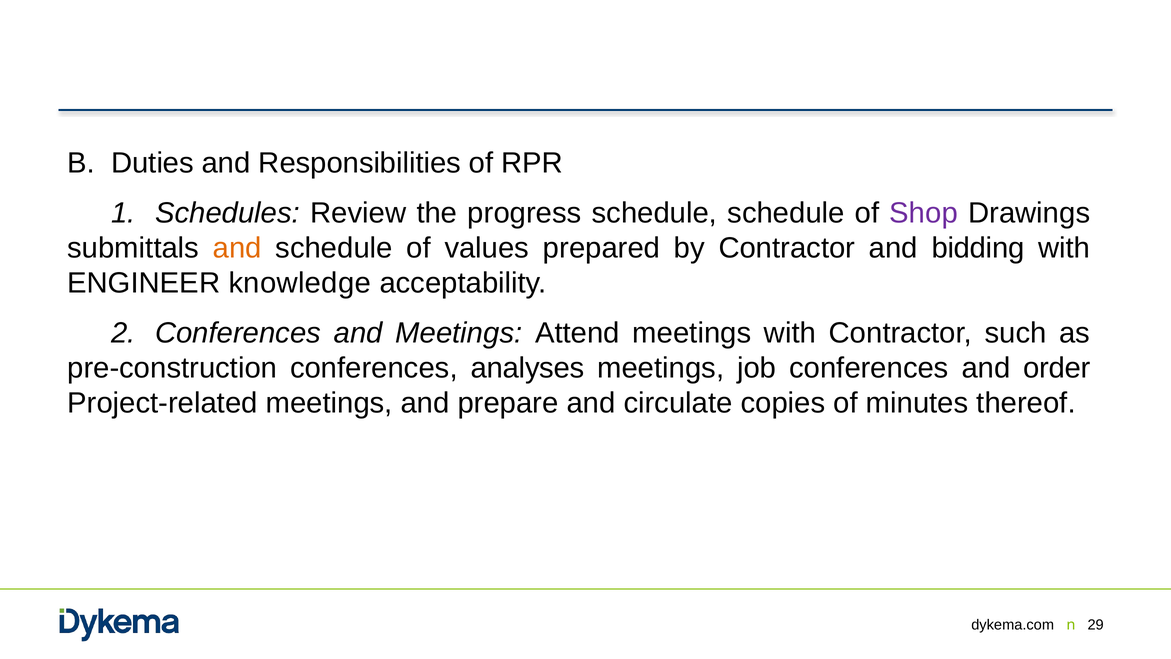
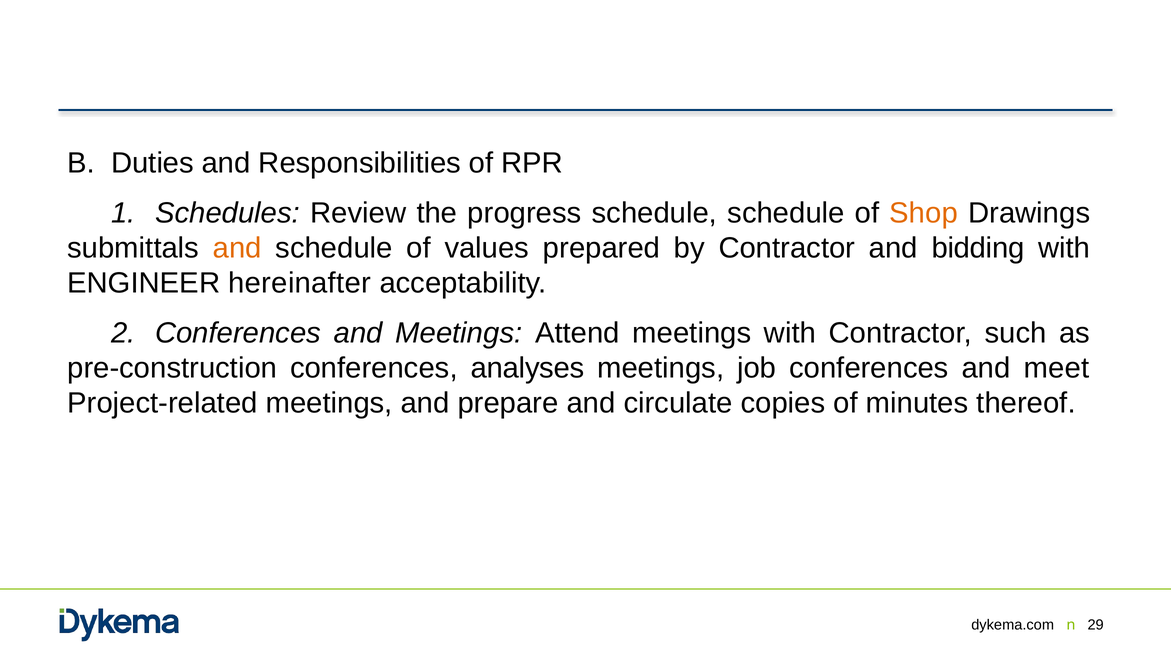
Shop colour: purple -> orange
knowledge: knowledge -> hereinafter
order: order -> meet
